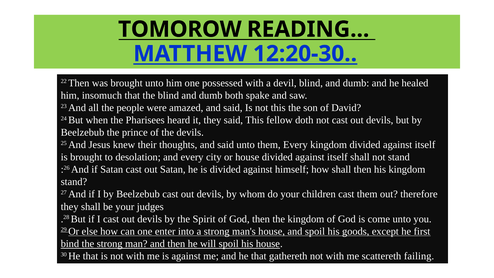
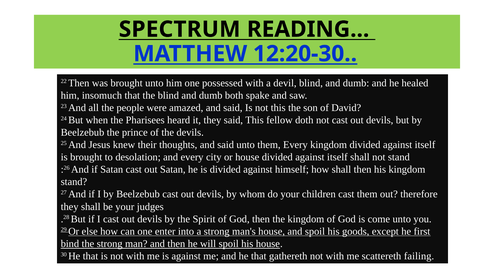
TOMOROW: TOMOROW -> SPECTRUM
